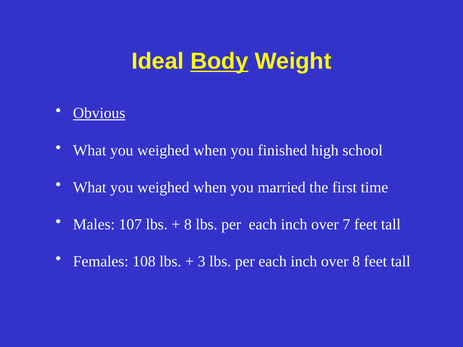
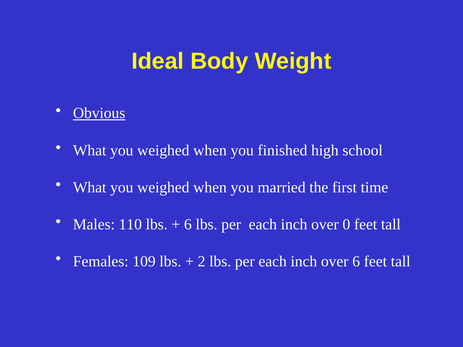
Body underline: present -> none
107: 107 -> 110
8 at (188, 224): 8 -> 6
7: 7 -> 0
108: 108 -> 109
3: 3 -> 2
over 8: 8 -> 6
